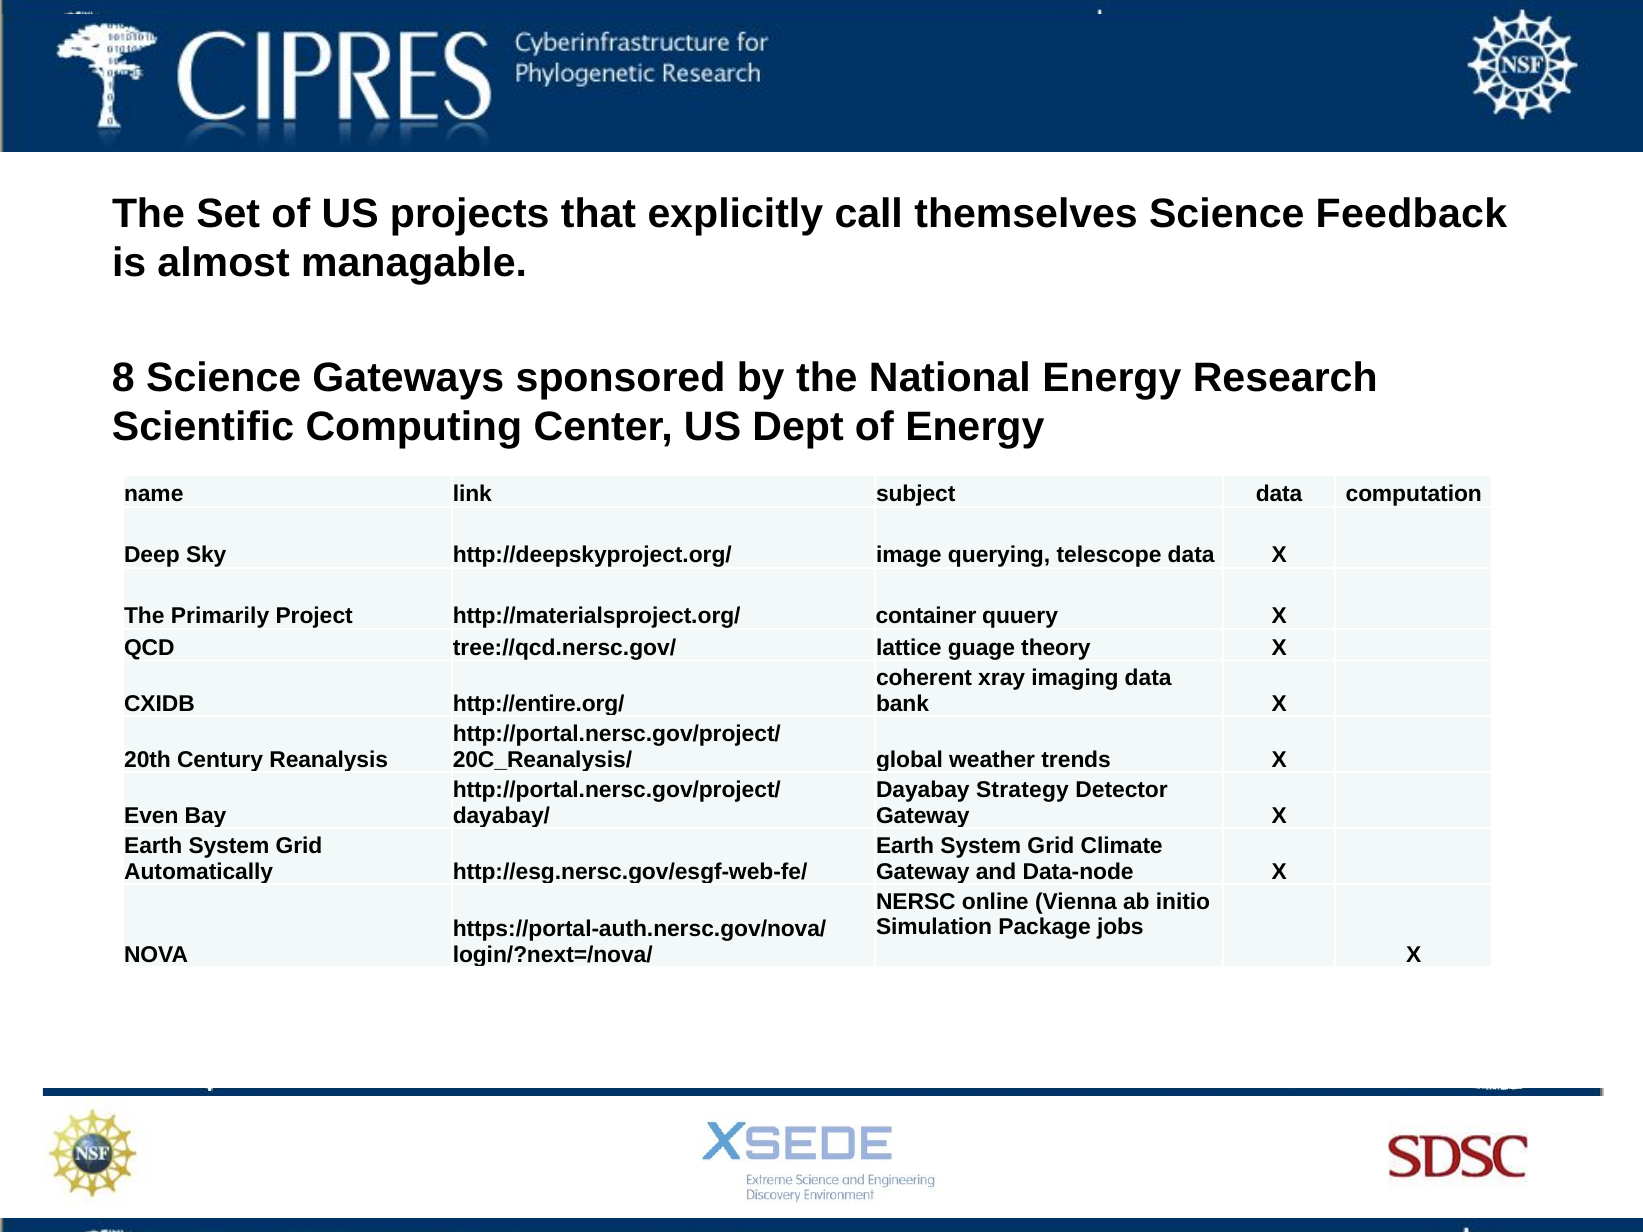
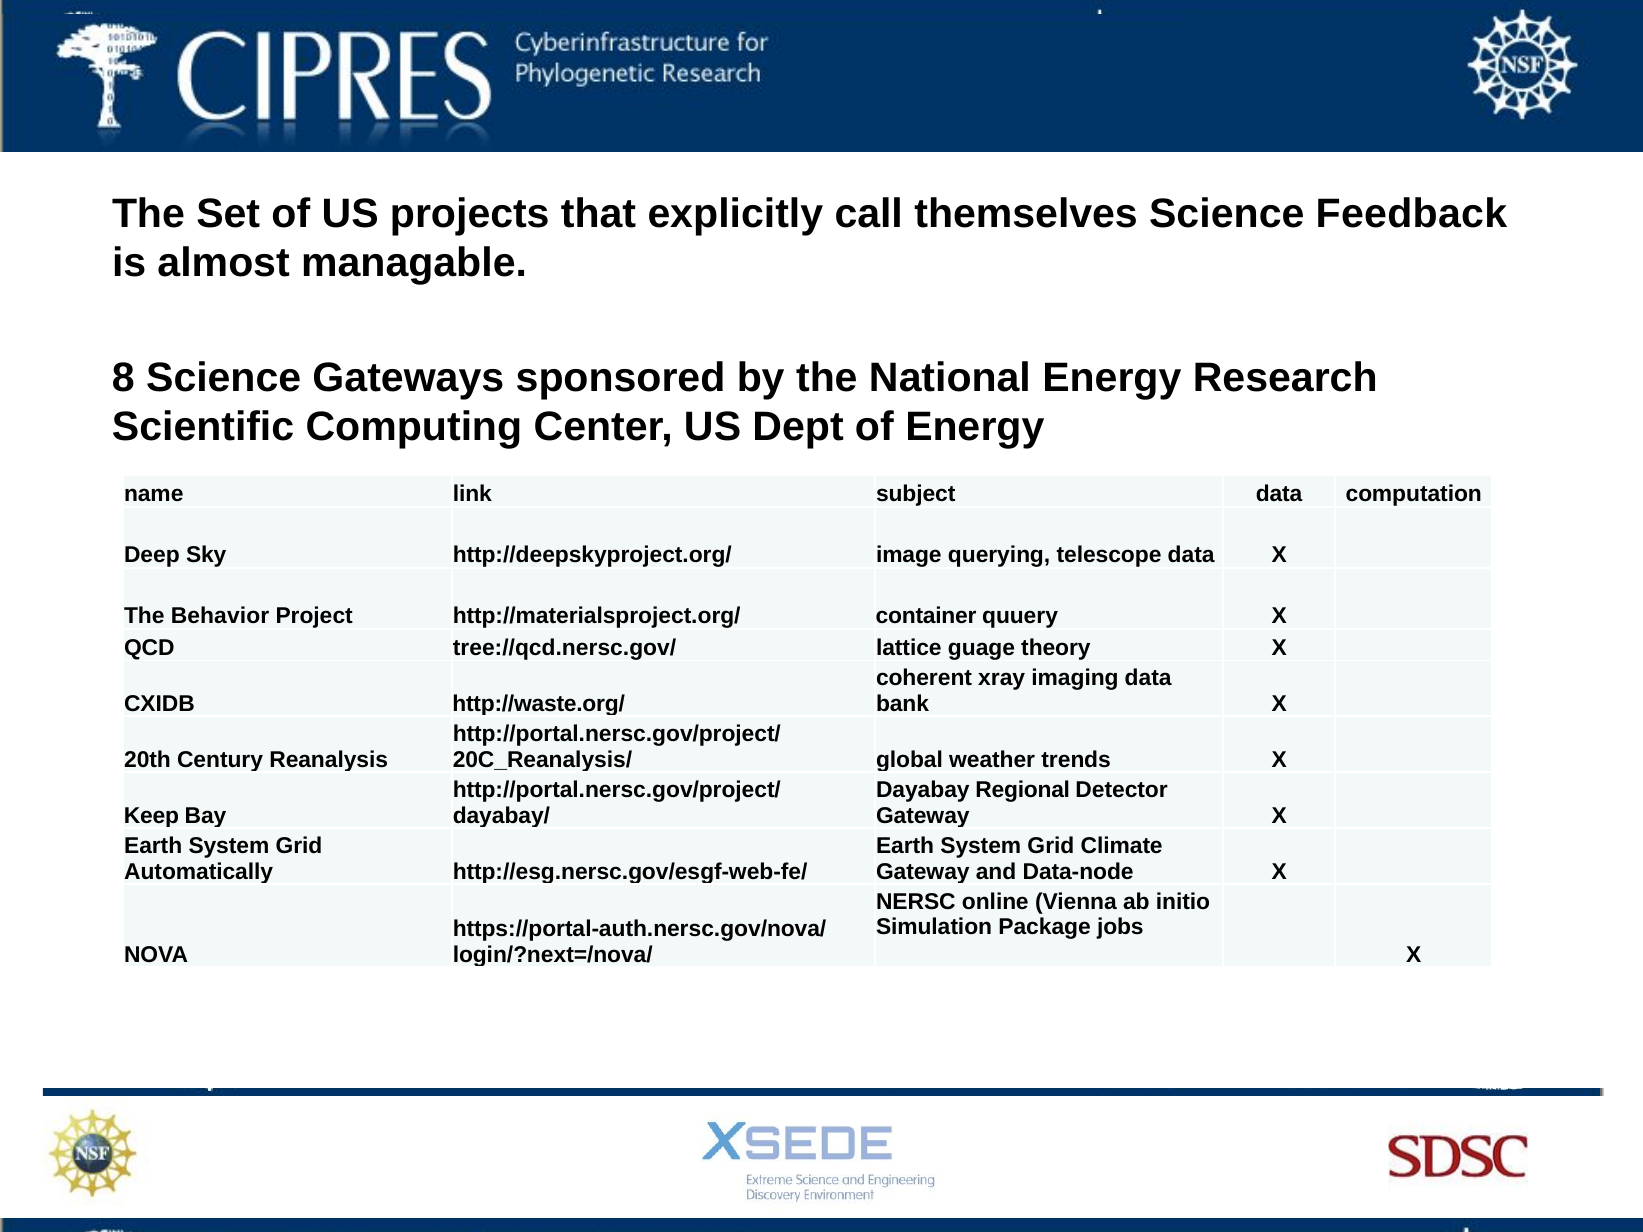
Primarily: Primarily -> Behavior
http://entire.org/: http://entire.org/ -> http://waste.org/
Strategy: Strategy -> Regional
Even: Even -> Keep
